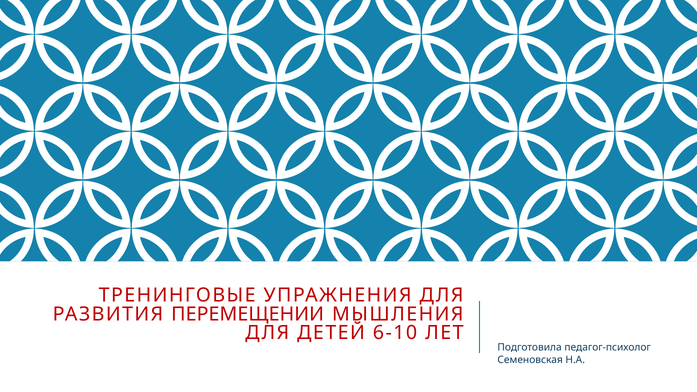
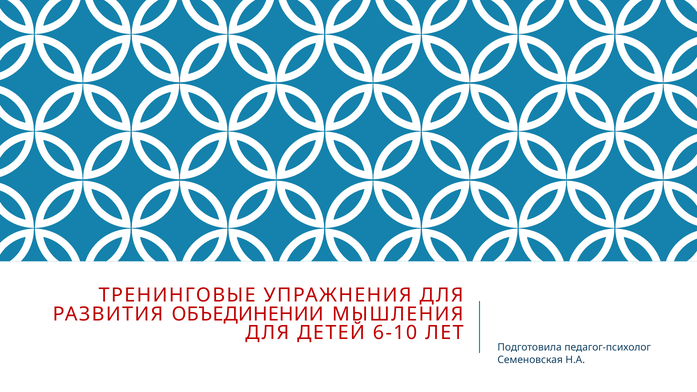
ПЕРЕМЕЩЕНИИ: ПЕРЕМЕЩЕНИИ -> ОБЪЕДИНЕНИИ
